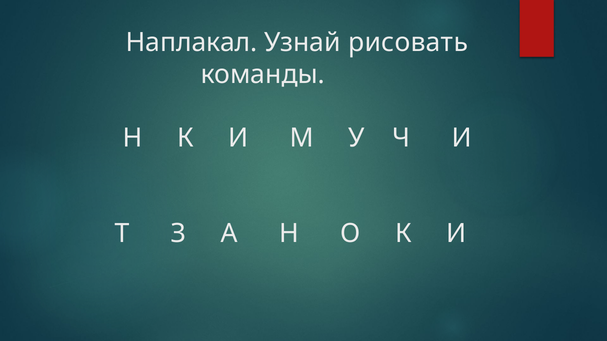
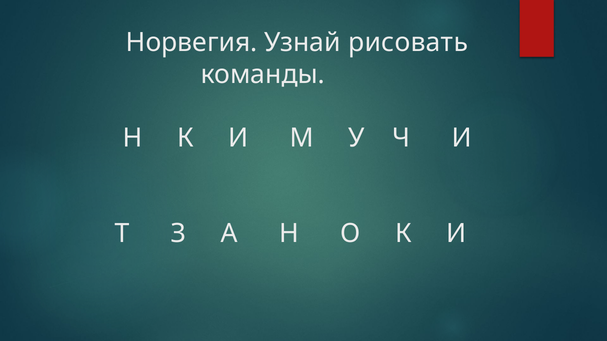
Наплакал: Наплакал -> Норвегия
